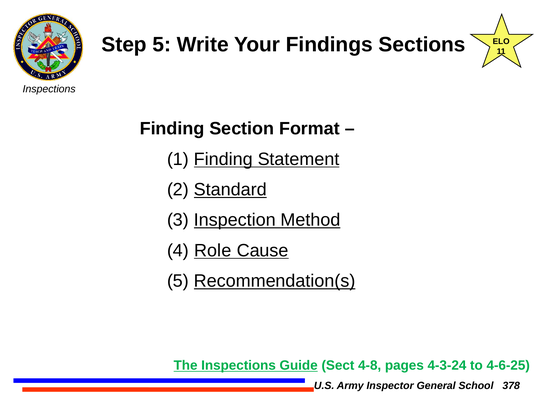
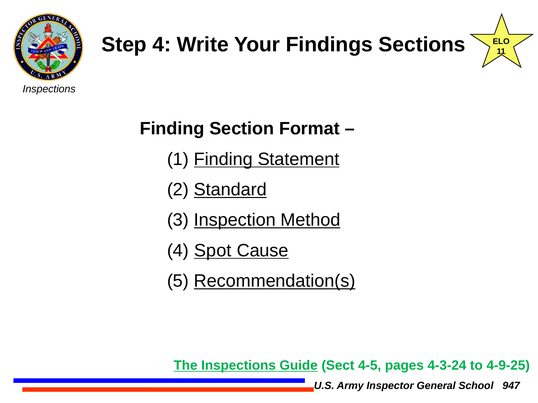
Step 5: 5 -> 4
Role: Role -> Spot
4-8: 4-8 -> 4-5
4-6-25: 4-6-25 -> 4-9-25
378: 378 -> 947
